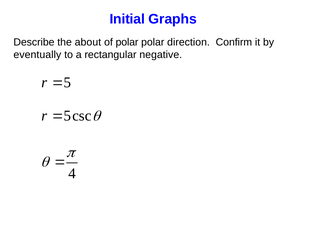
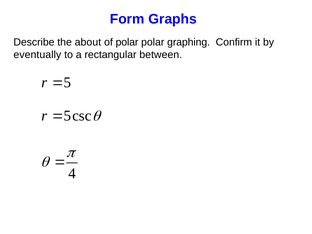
Initial: Initial -> Form
direction: direction -> graphing
negative: negative -> between
